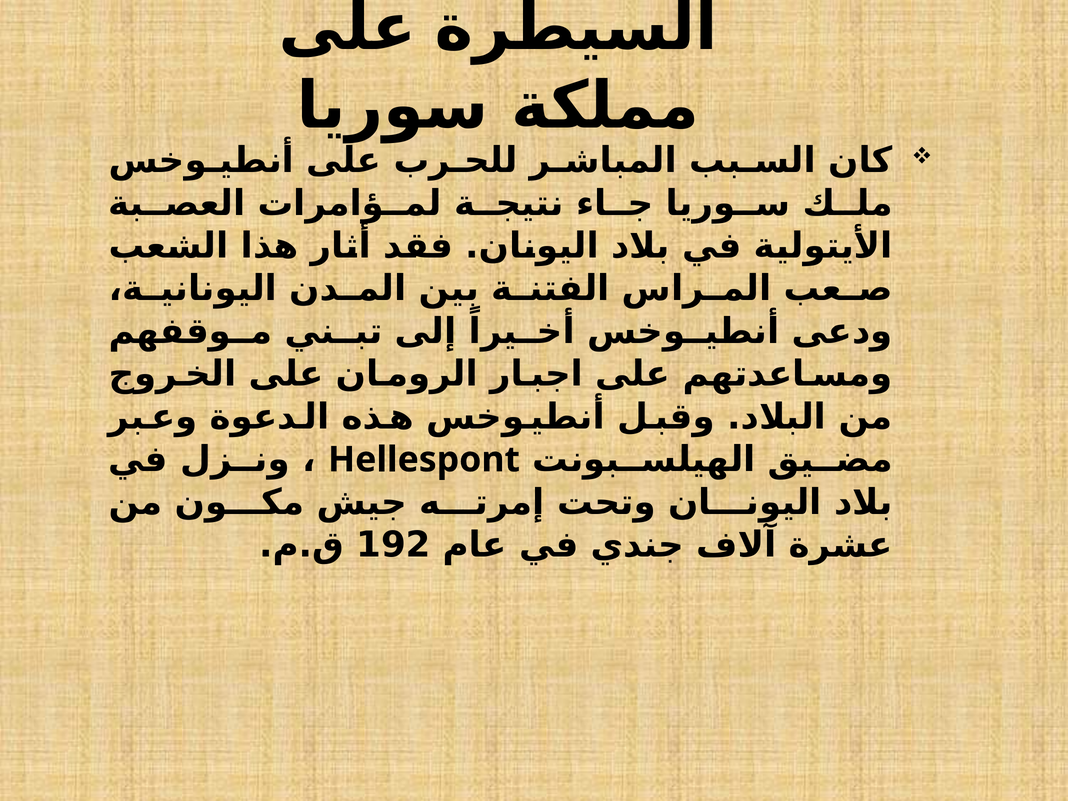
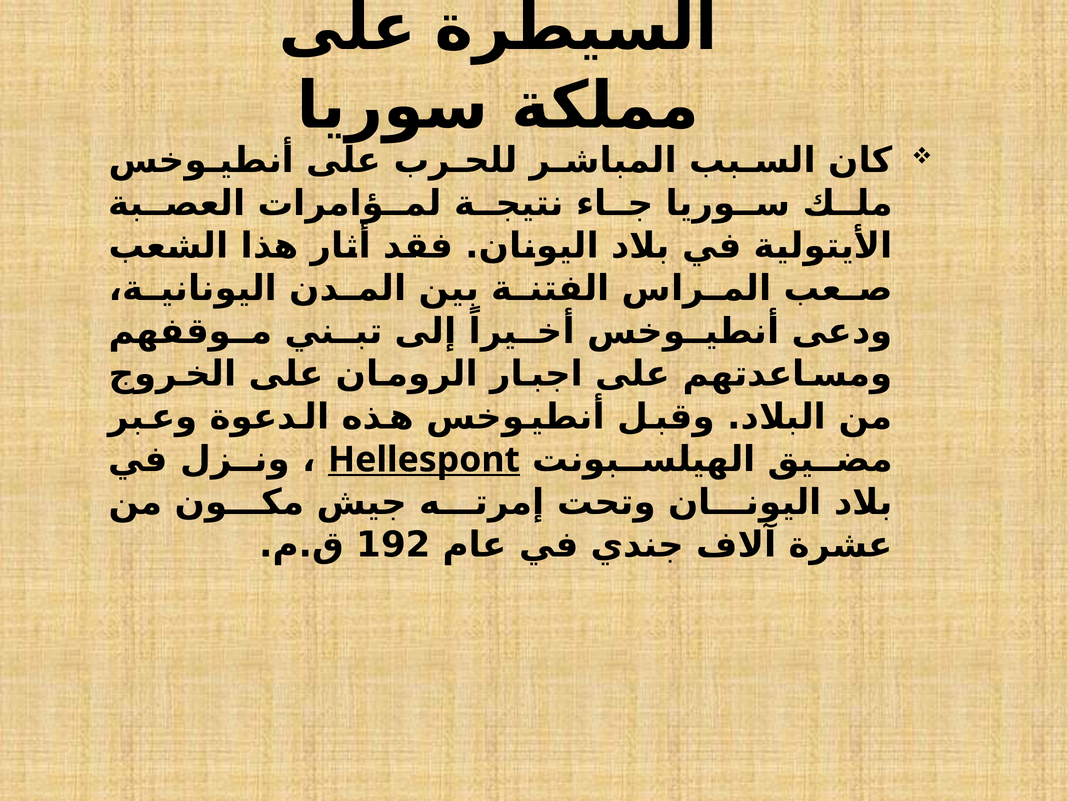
Hellespont underline: none -> present
